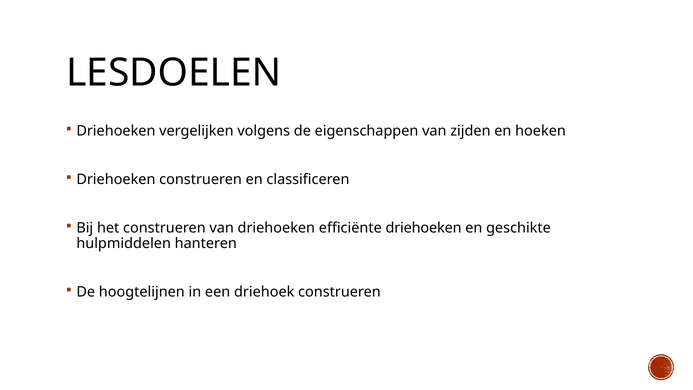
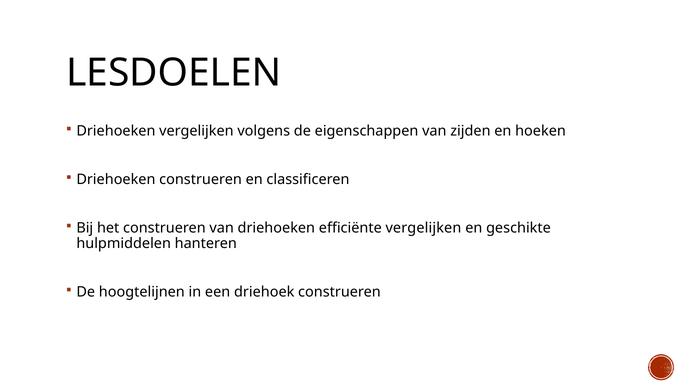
efficiënte driehoeken: driehoeken -> vergelijken
